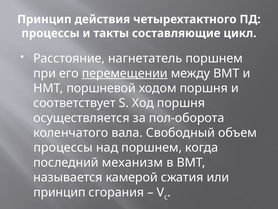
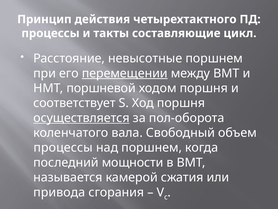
нагнетатель: нагнетатель -> невысотные
осуществляется underline: none -> present
механизм: механизм -> мощности
принцип at (59, 192): принцип -> привода
